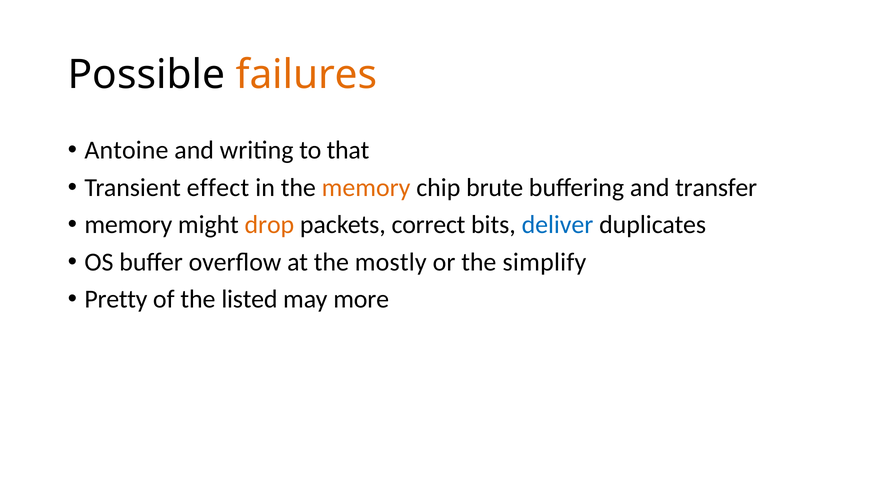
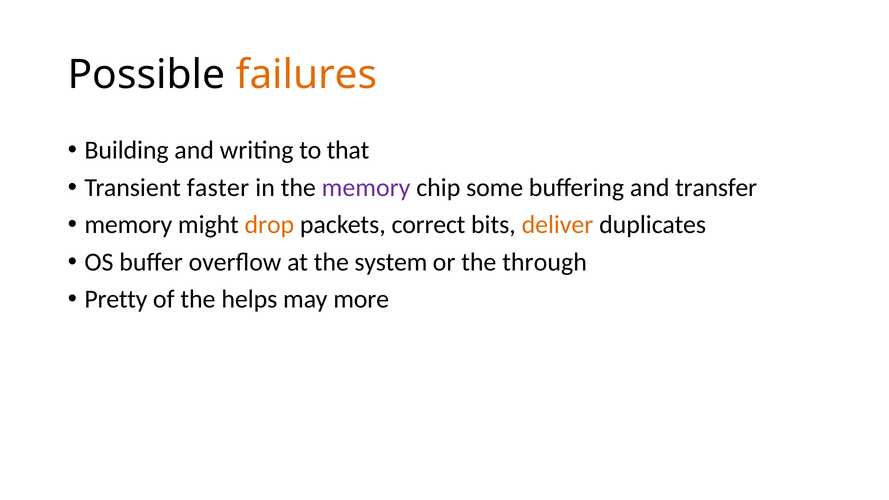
Antoine: Antoine -> Building
effect: effect -> faster
memory at (366, 188) colour: orange -> purple
brute: brute -> some
deliver colour: blue -> orange
mostly: mostly -> system
simplify: simplify -> through
listed: listed -> helps
